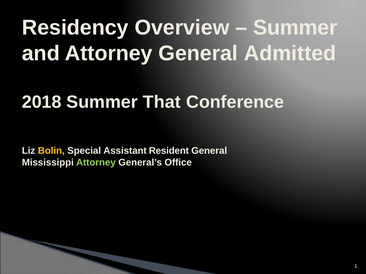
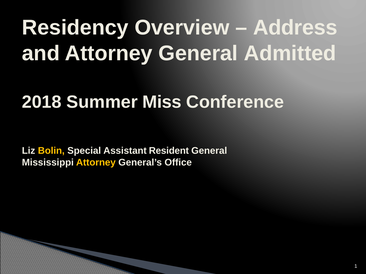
Summer at (295, 28): Summer -> Address
That: That -> Miss
Attorney at (96, 163) colour: light green -> yellow
